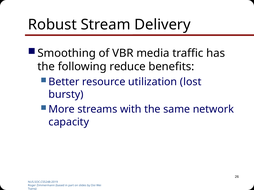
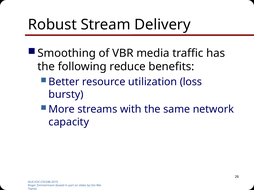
lost: lost -> loss
